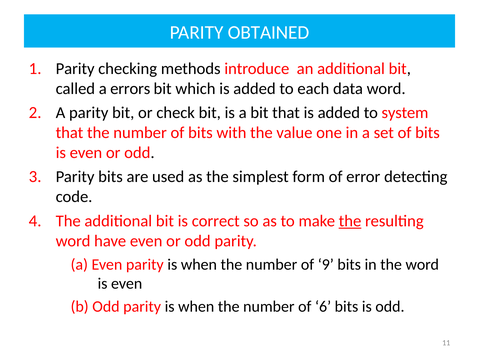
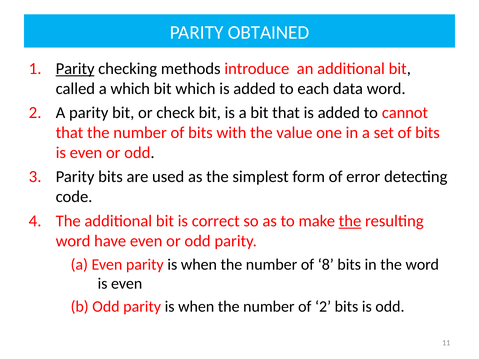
Parity at (75, 69) underline: none -> present
a errors: errors -> which
system: system -> cannot
9: 9 -> 8
of 6: 6 -> 2
